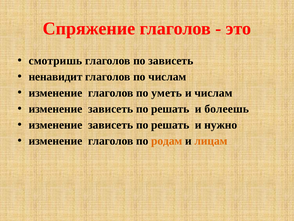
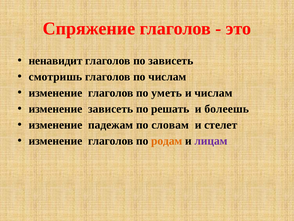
смотришь: смотришь -> ненавидит
ненавидит: ненавидит -> смотришь
зависеть at (111, 125): зависеть -> падежам
решать at (170, 125): решать -> словам
нужно: нужно -> стелет
лицам colour: orange -> purple
